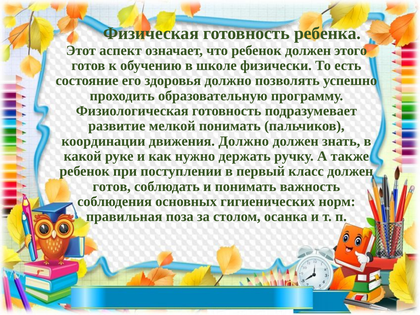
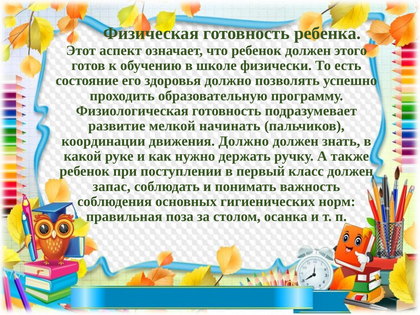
мелкой понимать: понимать -> начинать
готов at (112, 186): готов -> запас
